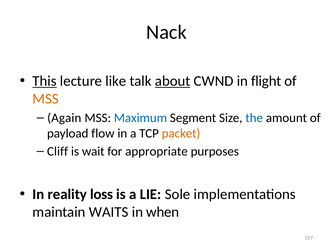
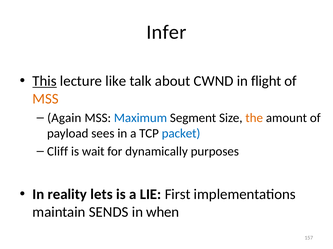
Nack: Nack -> Infer
about underline: present -> none
the colour: blue -> orange
flow: flow -> sees
packet colour: orange -> blue
appropriate: appropriate -> dynamically
loss: loss -> lets
Sole: Sole -> First
WAITS: WAITS -> SENDS
